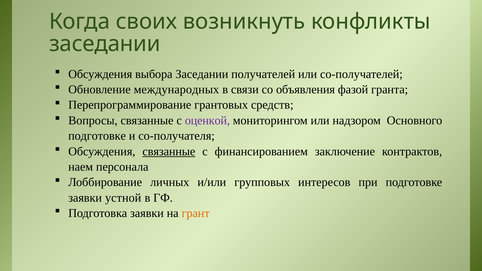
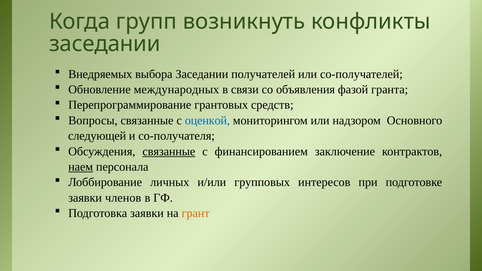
своих: своих -> групп
Обсуждения at (100, 74): Обсуждения -> Внедряемых
оценкой colour: purple -> blue
подготовке at (97, 136): подготовке -> следующей
наем underline: none -> present
устной: устной -> членов
